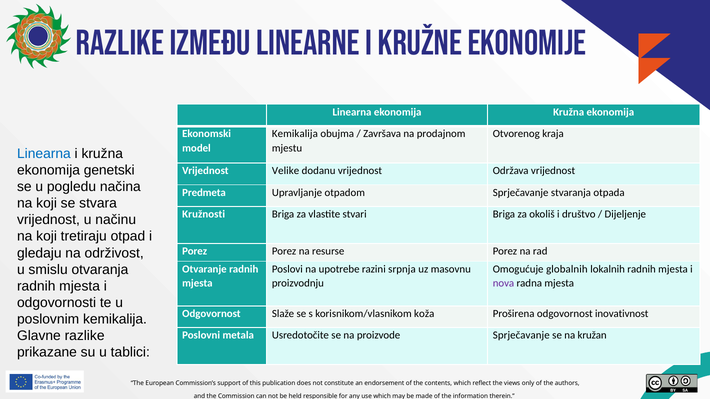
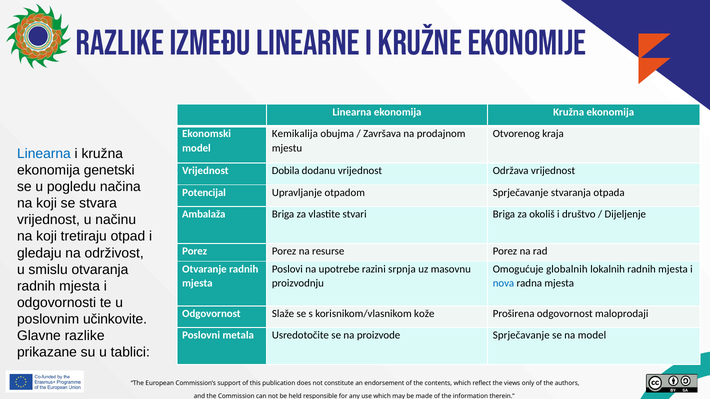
Velike: Velike -> Dobila
Predmeta: Predmeta -> Potencijal
Kružnosti: Kružnosti -> Ambalaža
nova colour: purple -> blue
koža: koža -> kože
inovativnost: inovativnost -> maloprodaji
poslovnim kemikalija: kemikalija -> učinkovite
na kružan: kružan -> model
